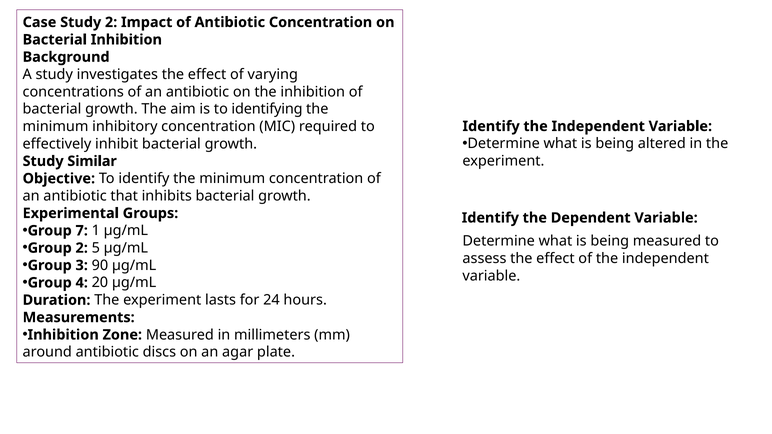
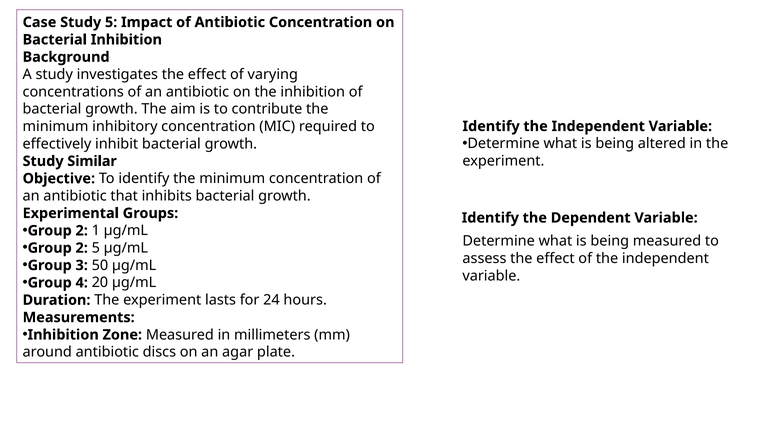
Study 2: 2 -> 5
identifying: identifying -> contribute
7 at (82, 231): 7 -> 2
90: 90 -> 50
